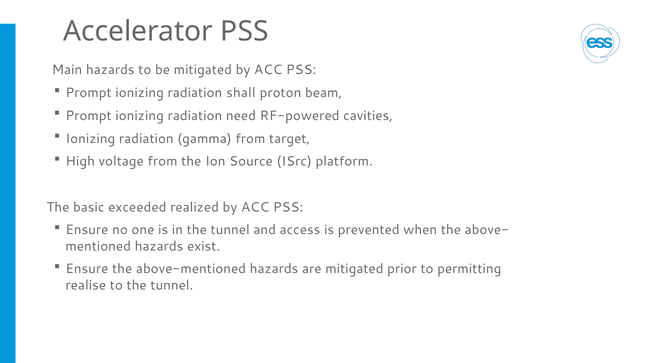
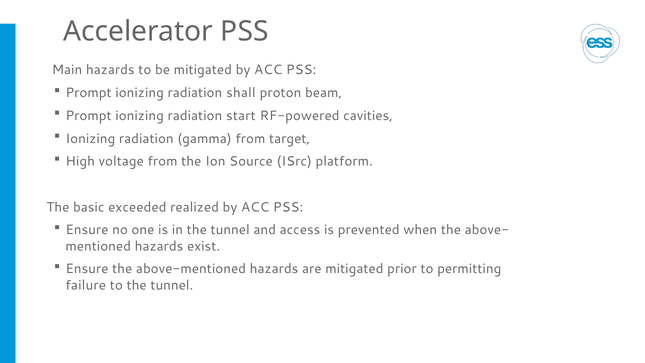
need: need -> start
realise: realise -> failure
